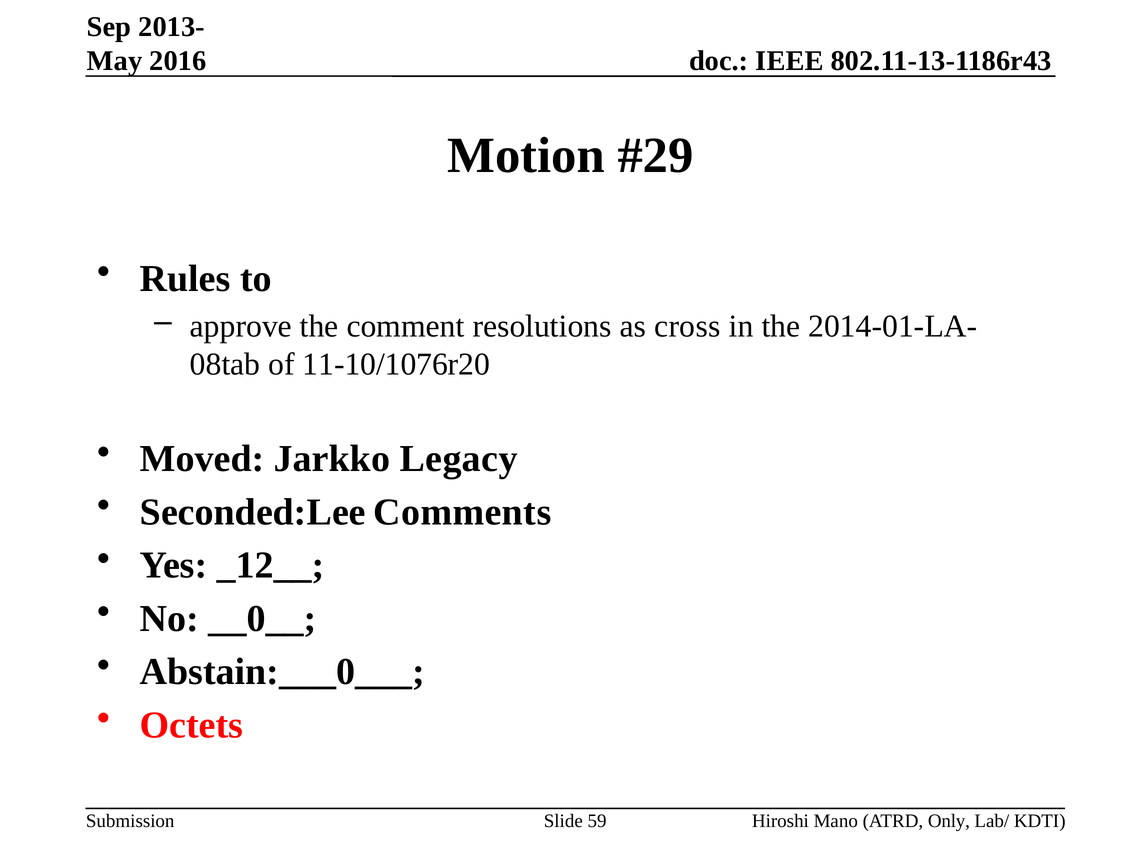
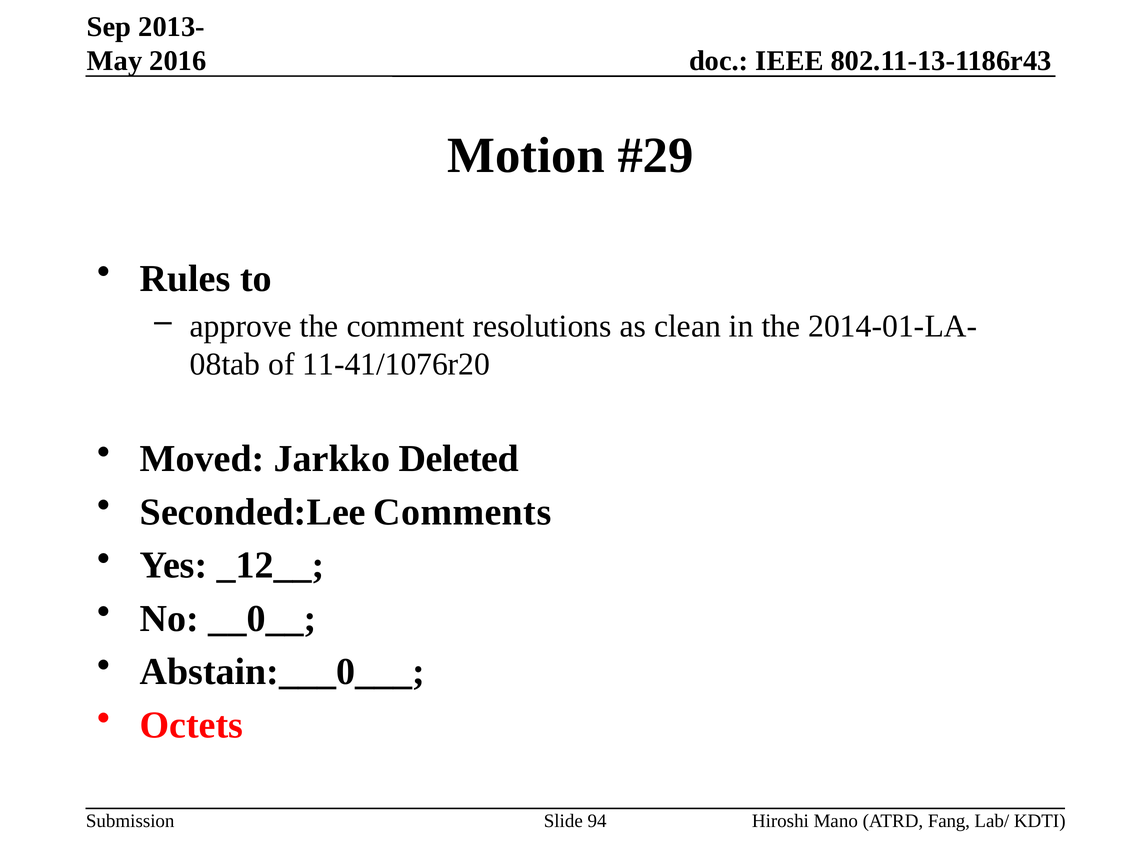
cross: cross -> clean
11-10/1076r20: 11-10/1076r20 -> 11-41/1076r20
Legacy: Legacy -> Deleted
59: 59 -> 94
Only: Only -> Fang
